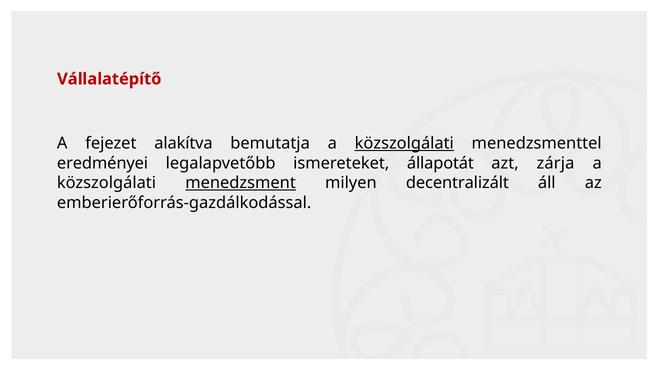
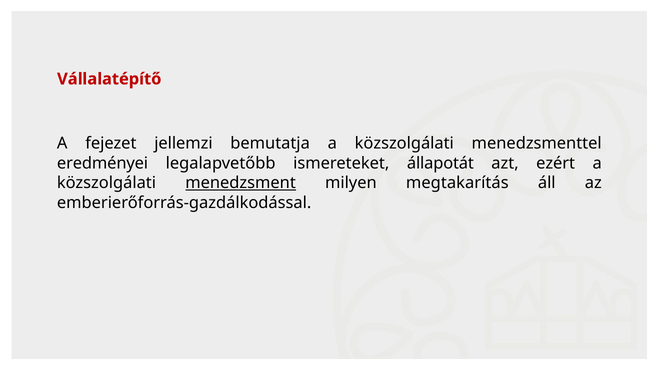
alakítva: alakítva -> jellemzi
közszolgálati at (404, 143) underline: present -> none
zárja: zárja -> ezért
decentralizált: decentralizált -> megtakarítás
